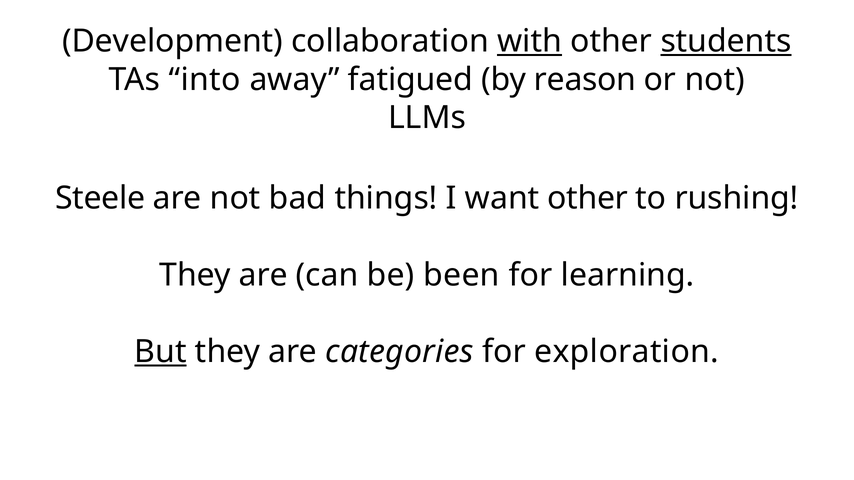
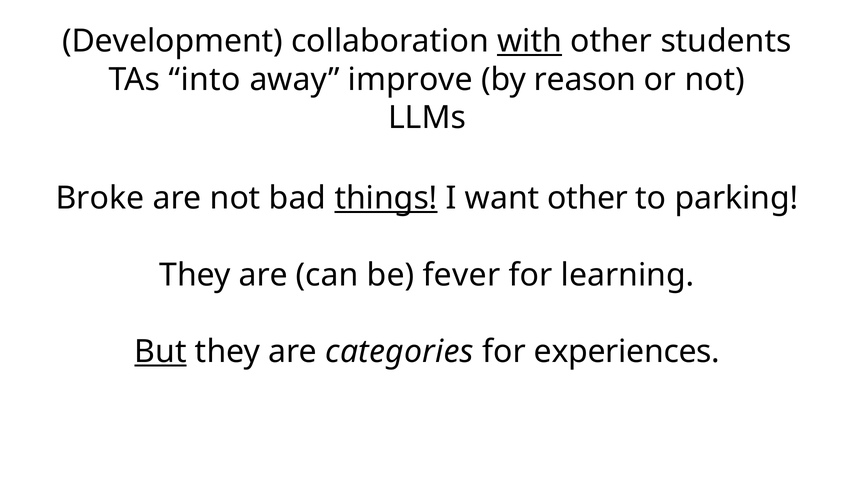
students underline: present -> none
fatigued: fatigued -> improve
Steele: Steele -> Broke
things underline: none -> present
rushing: rushing -> parking
been: been -> fever
exploration: exploration -> experiences
